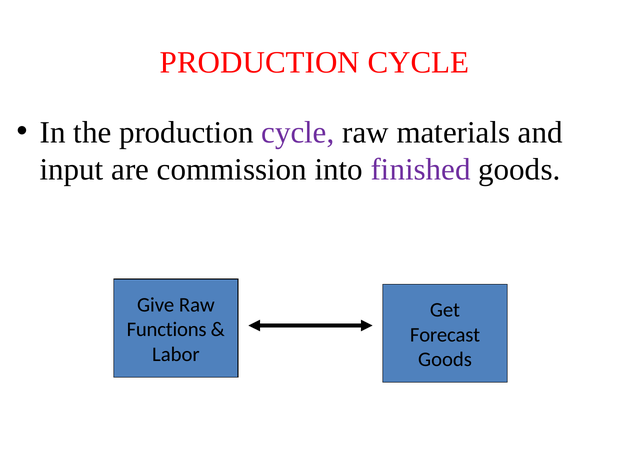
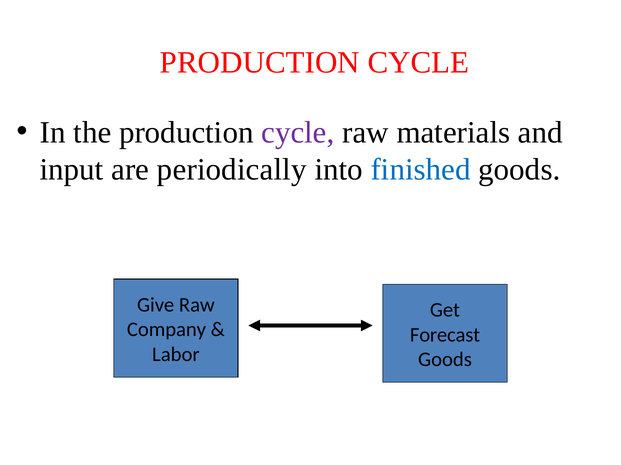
commission: commission -> periodically
finished colour: purple -> blue
Functions: Functions -> Company
